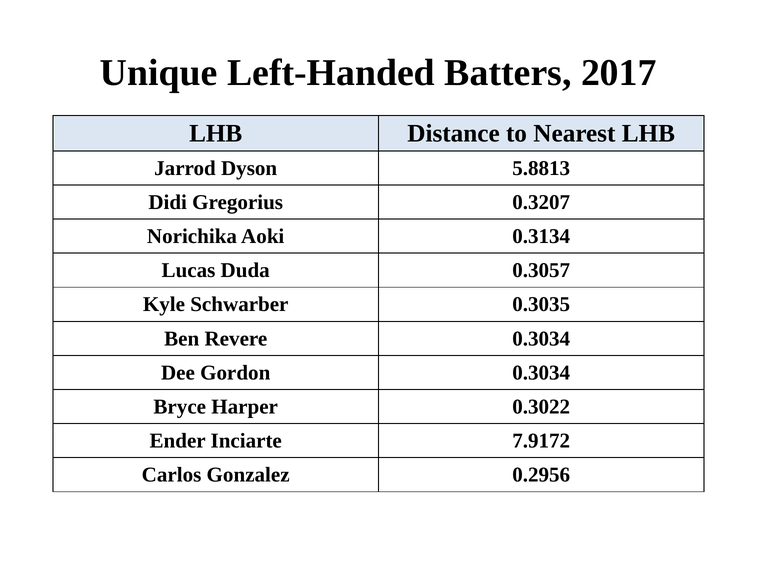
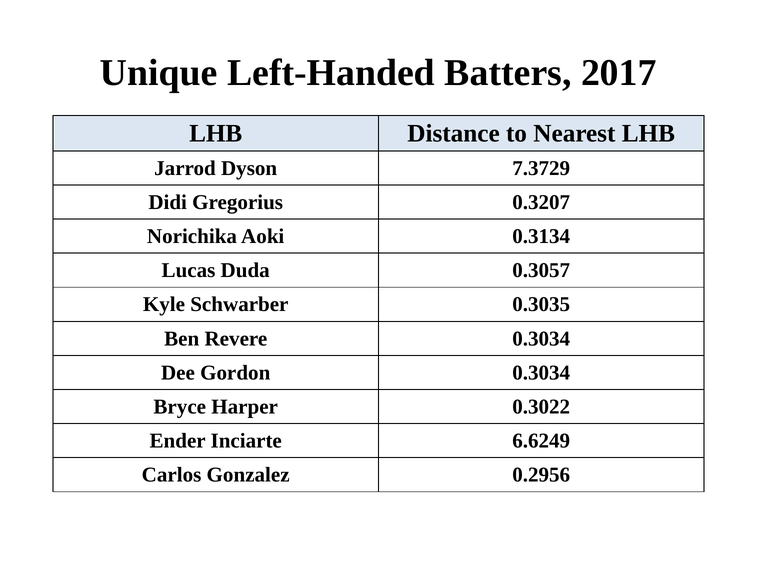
5.8813: 5.8813 -> 7.3729
7.9172: 7.9172 -> 6.6249
